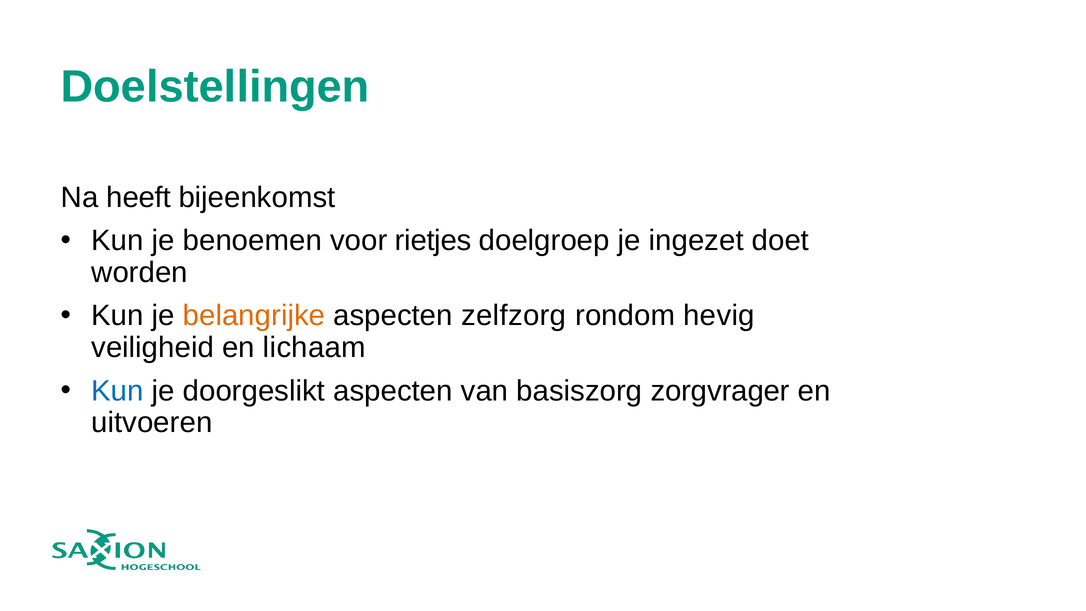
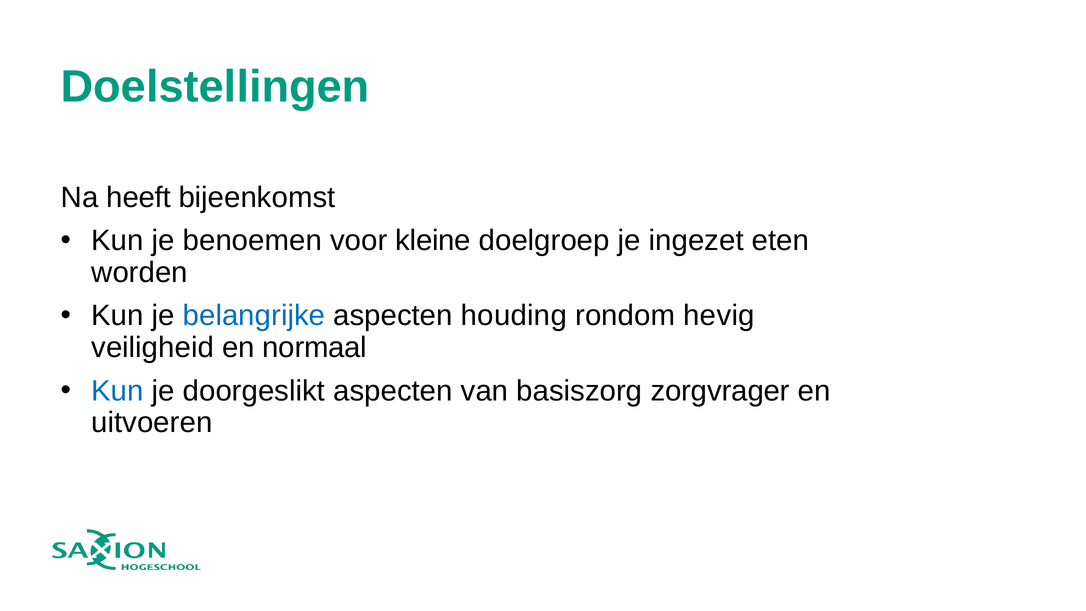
rietjes: rietjes -> kleine
doet: doet -> eten
belangrijke colour: orange -> blue
zelfzorg: zelfzorg -> houding
lichaam: lichaam -> normaal
